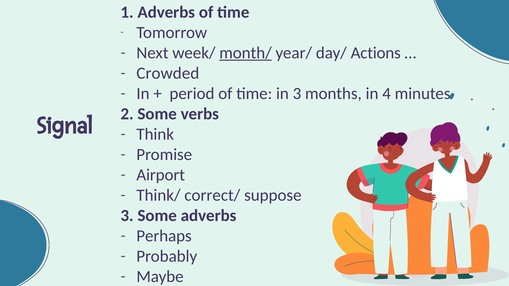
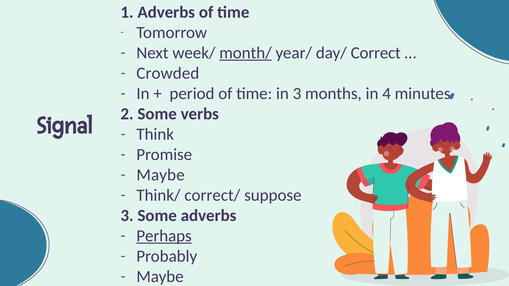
Actions: Actions -> Correct
Airport at (161, 175): Airport -> Maybe
Perhaps underline: none -> present
